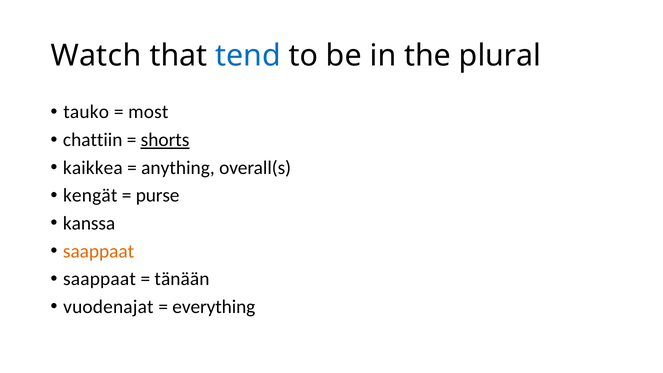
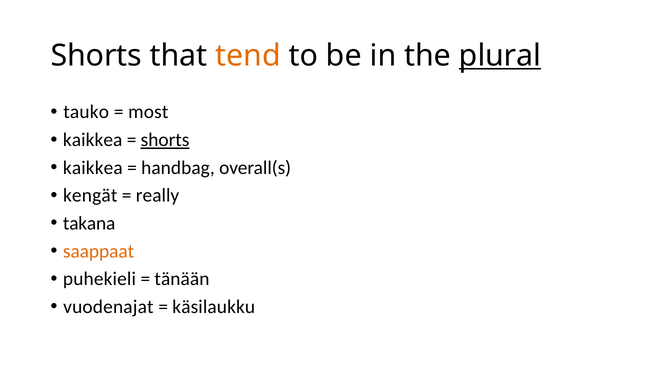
Watch at (96, 56): Watch -> Shorts
tend colour: blue -> orange
plural underline: none -> present
chattiin at (93, 140): chattiin -> kaikkea
anything: anything -> handbag
purse: purse -> really
kanssa: kanssa -> takana
saappaat at (99, 279): saappaat -> puhekieli
everything: everything -> käsilaukku
